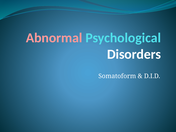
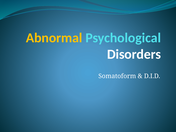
Abnormal colour: pink -> yellow
